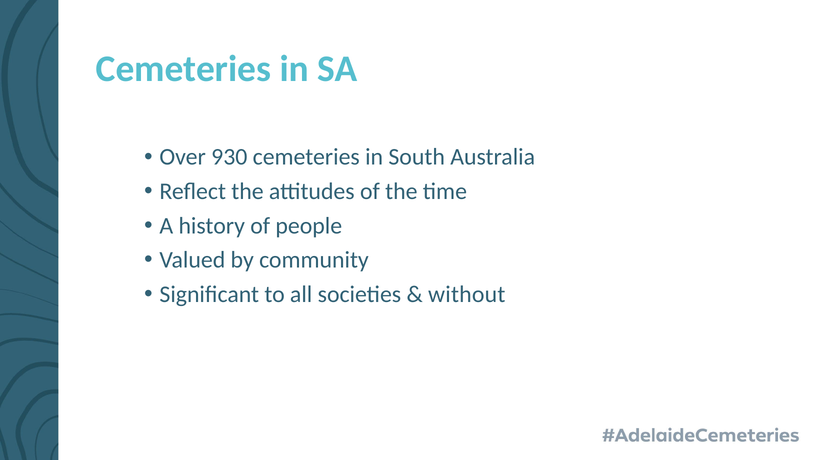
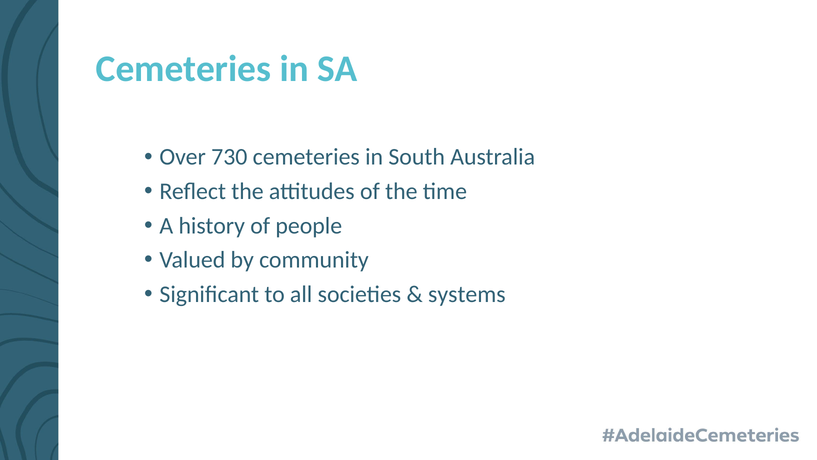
930: 930 -> 730
without: without -> systems
